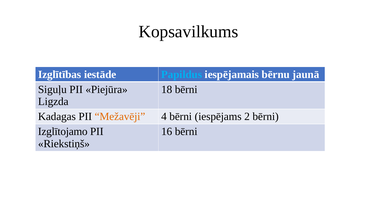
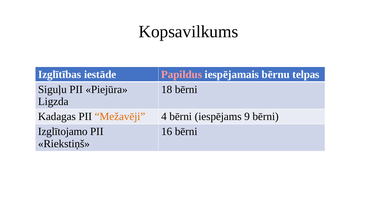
Papildus colour: light blue -> pink
jaunā: jaunā -> telpas
2: 2 -> 9
